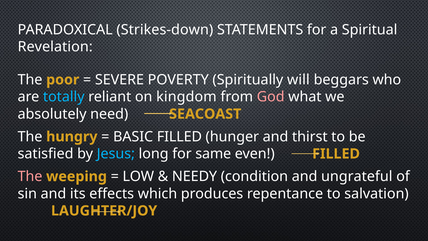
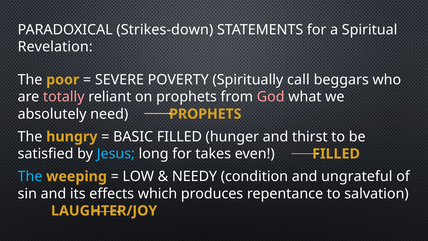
will: will -> call
totally colour: light blue -> pink
on kingdom: kingdom -> prophets
need SEACOAST: SEACOAST -> PROPHETS
same: same -> takes
The at (30, 176) colour: pink -> light blue
